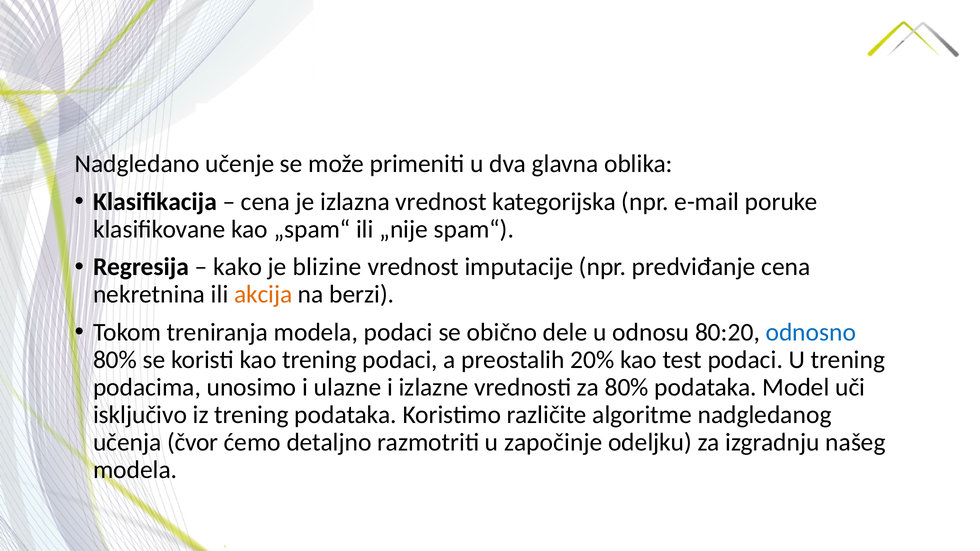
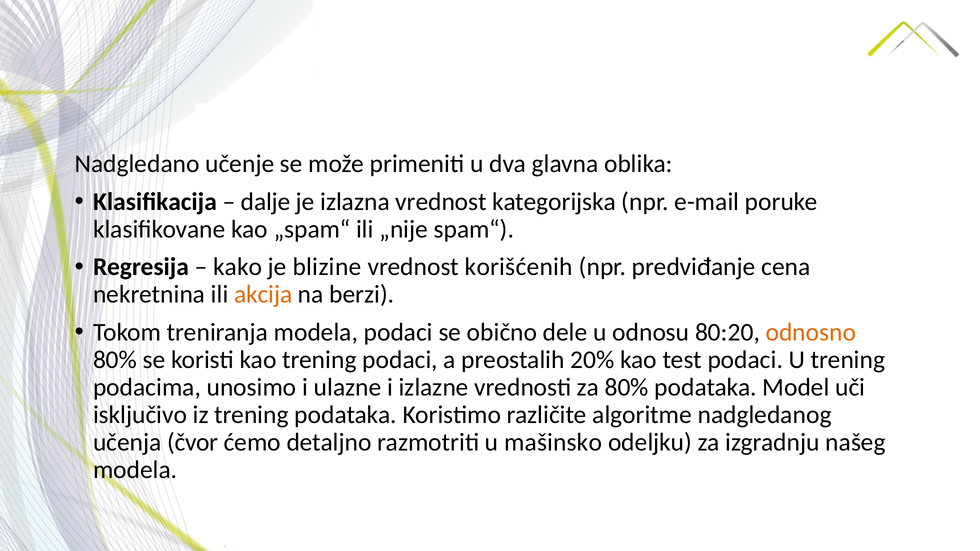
cena at (265, 202): cena -> dalje
imputacije: imputacije -> korišćenih
odnosno colour: blue -> orange
započinje: započinje -> mašinsko
